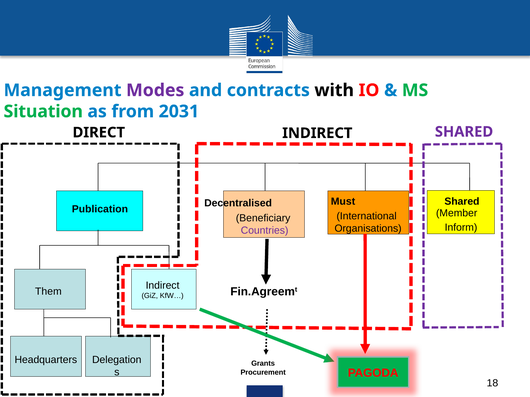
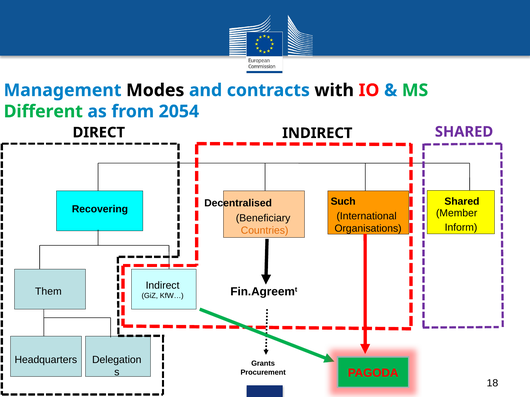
Modes colour: purple -> black
Situation: Situation -> Different
2031: 2031 -> 2054
Must: Must -> Such
Publication: Publication -> Recovering
Countries colour: purple -> orange
